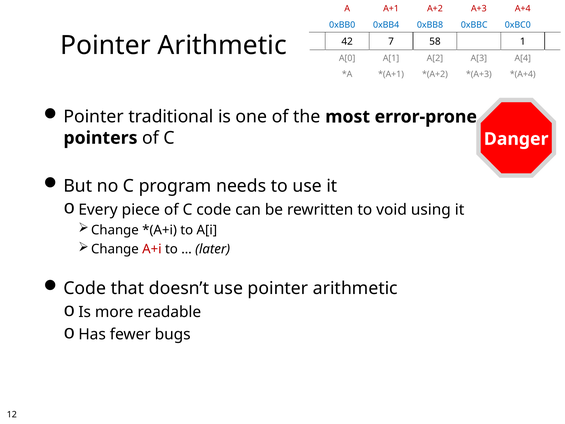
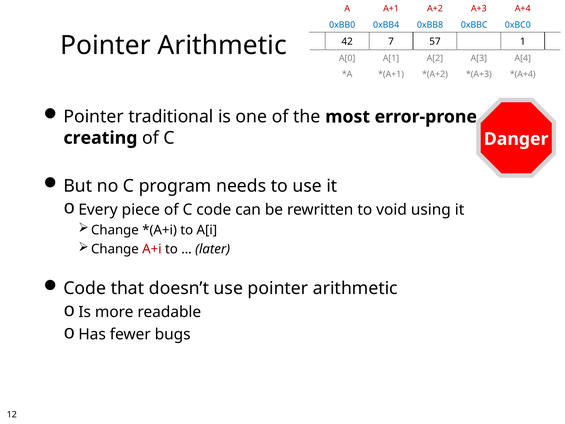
58: 58 -> 57
pointers: pointers -> creating
